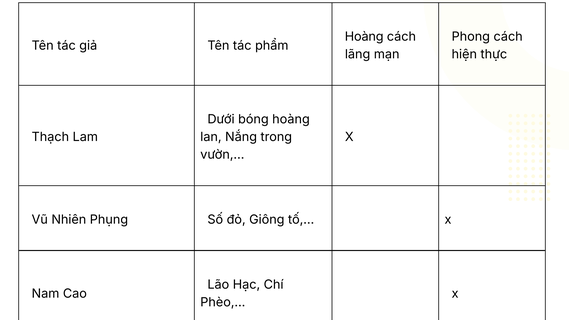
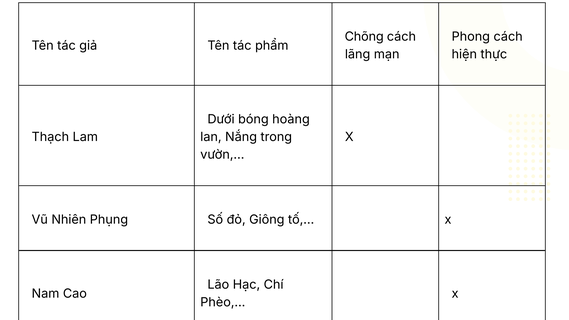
Hoàng at (364, 37): Hoàng -> Chõng
